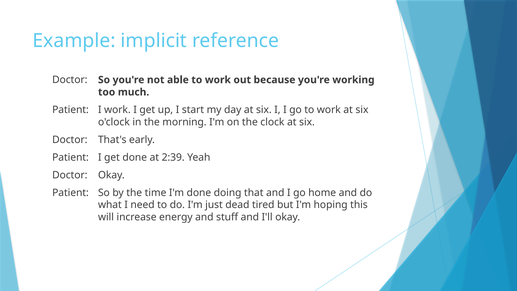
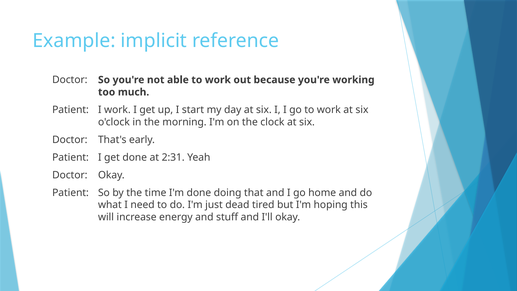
2:39: 2:39 -> 2:31
